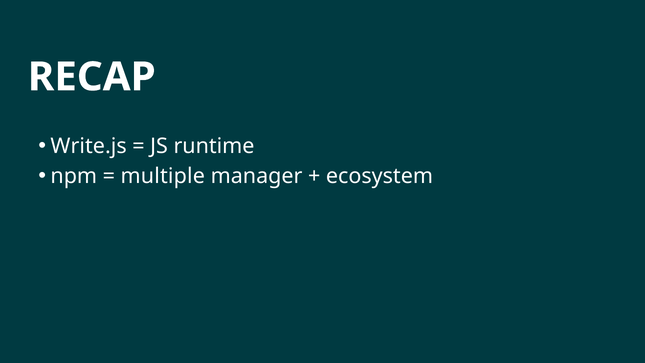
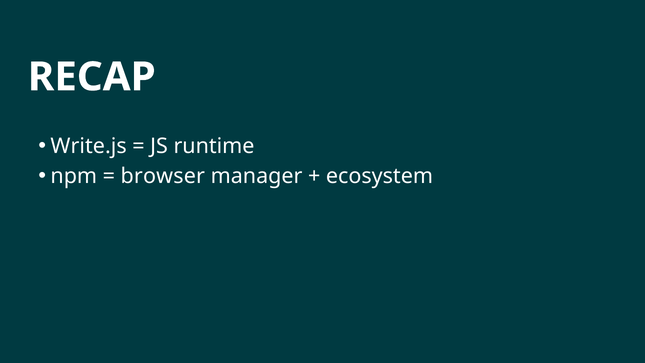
multiple: multiple -> browser
